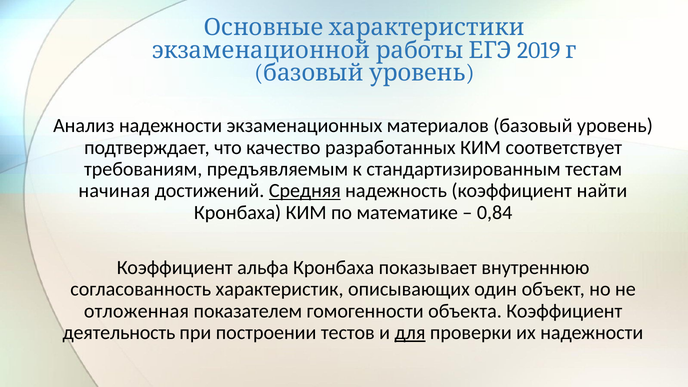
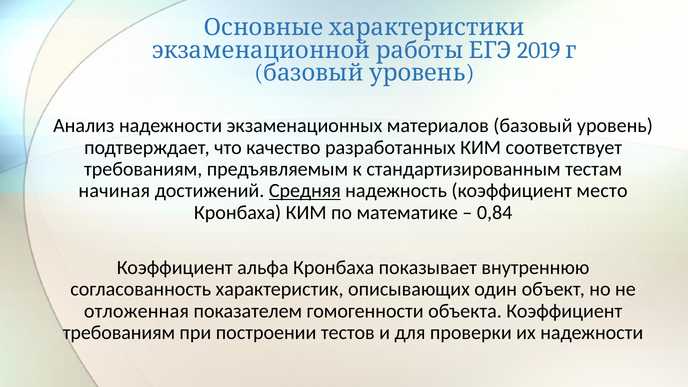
найти: найти -> место
деятельность at (119, 333): деятельность -> требованиям
для underline: present -> none
